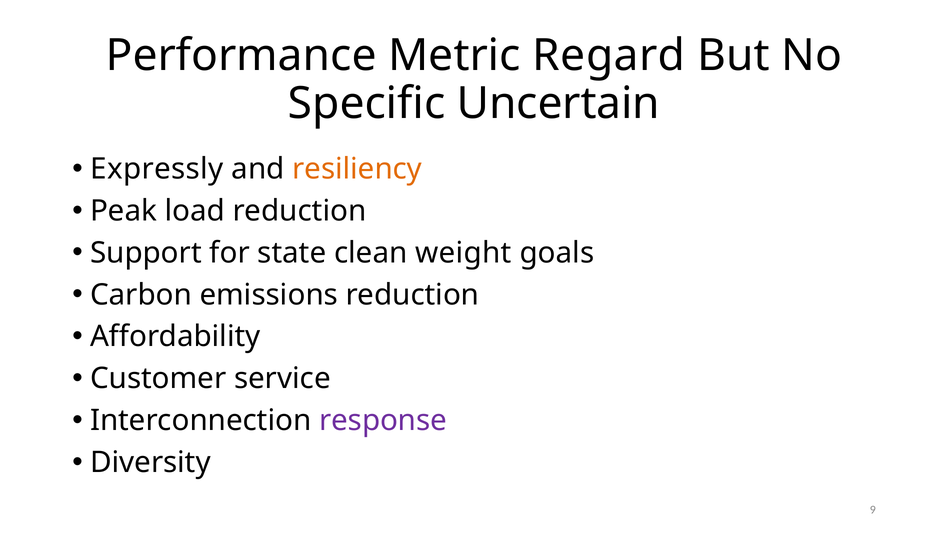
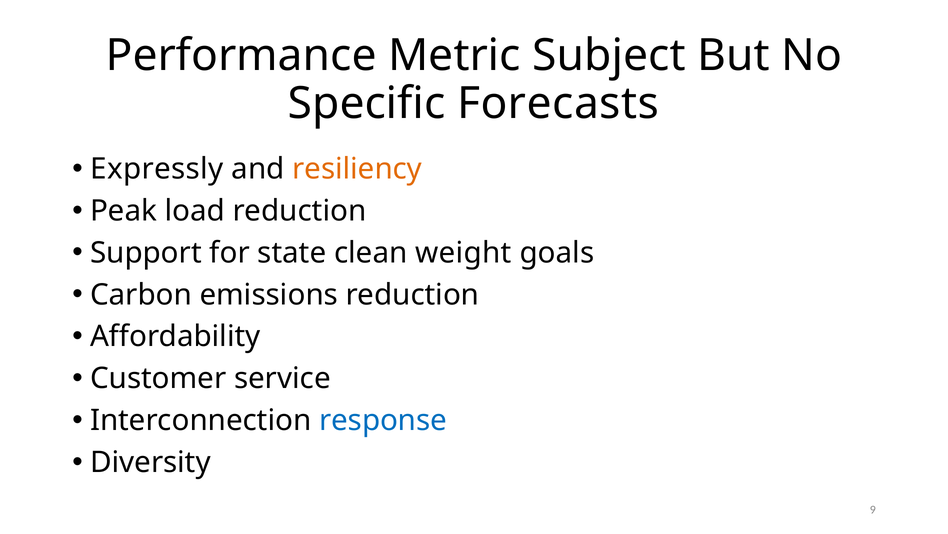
Regard: Regard -> Subject
Uncertain: Uncertain -> Forecasts
response colour: purple -> blue
